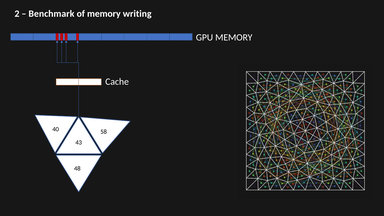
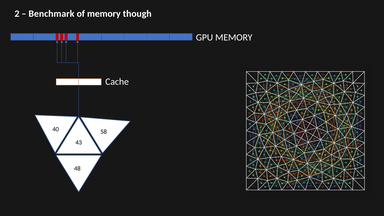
writing: writing -> though
